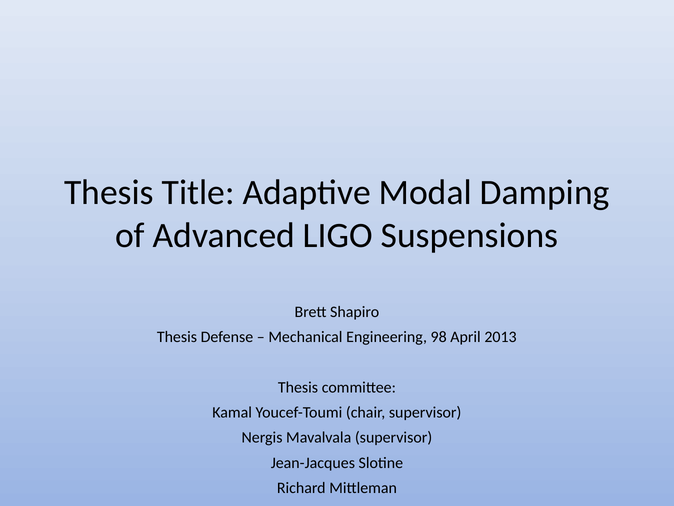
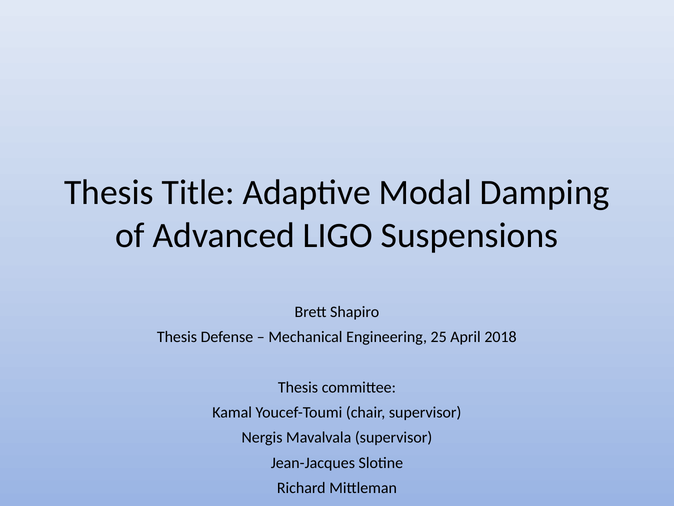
98: 98 -> 25
2013: 2013 -> 2018
